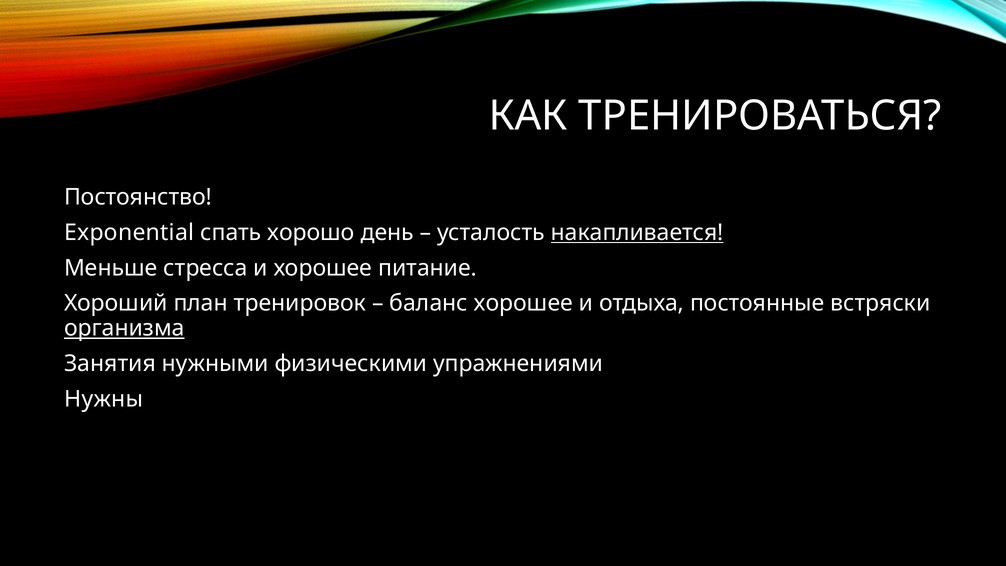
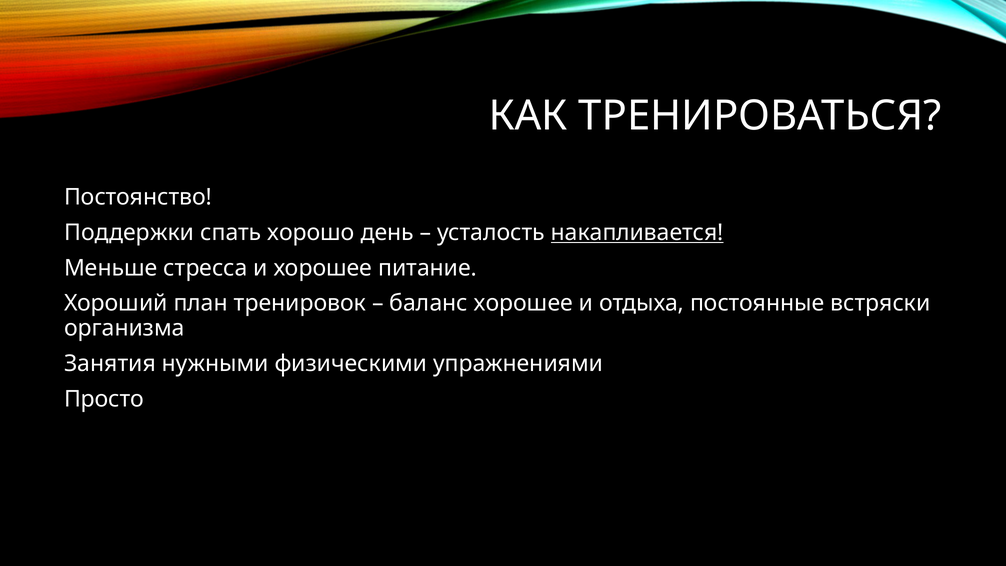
Exponential: Exponential -> Поддержки
организма underline: present -> none
Нужны: Нужны -> Просто
